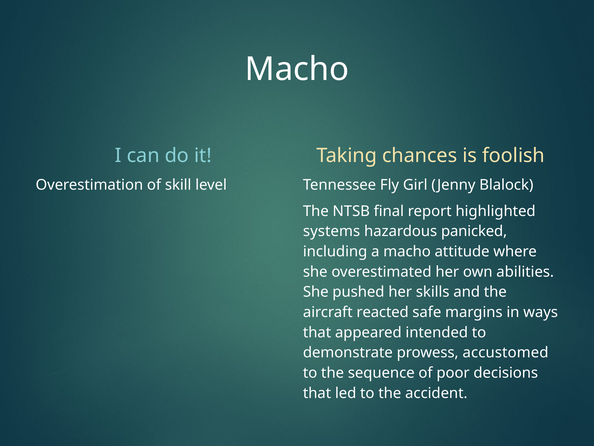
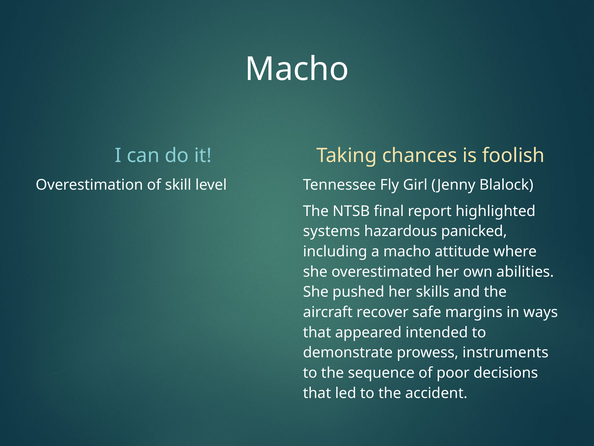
reacted: reacted -> recover
accustomed: accustomed -> instruments
